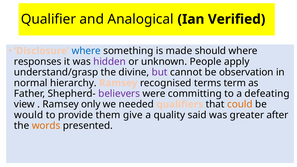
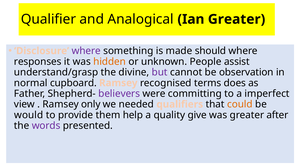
Ian Verified: Verified -> Greater
where at (86, 51) colour: blue -> purple
hidden colour: purple -> orange
apply: apply -> assist
hierarchy: hierarchy -> cupboard
term: term -> does
defeating: defeating -> imperfect
give: give -> help
said: said -> give
words colour: orange -> purple
